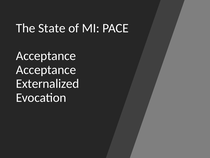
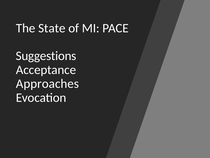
Acceptance at (46, 56): Acceptance -> Suggestions
Externalized: Externalized -> Approaches
